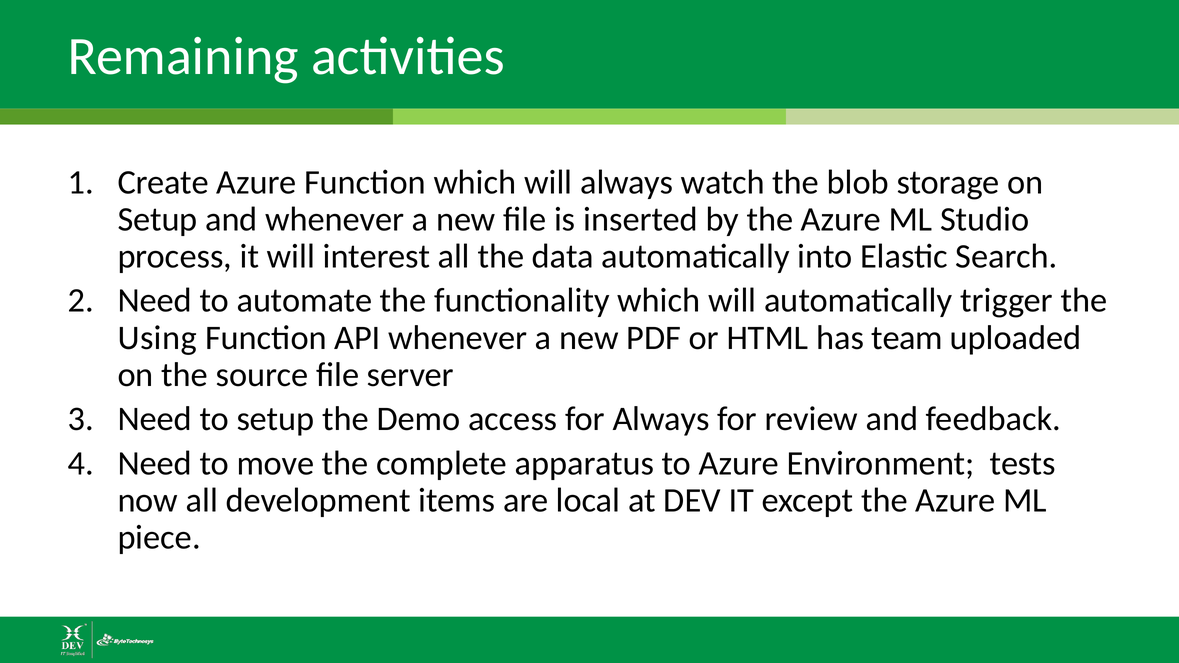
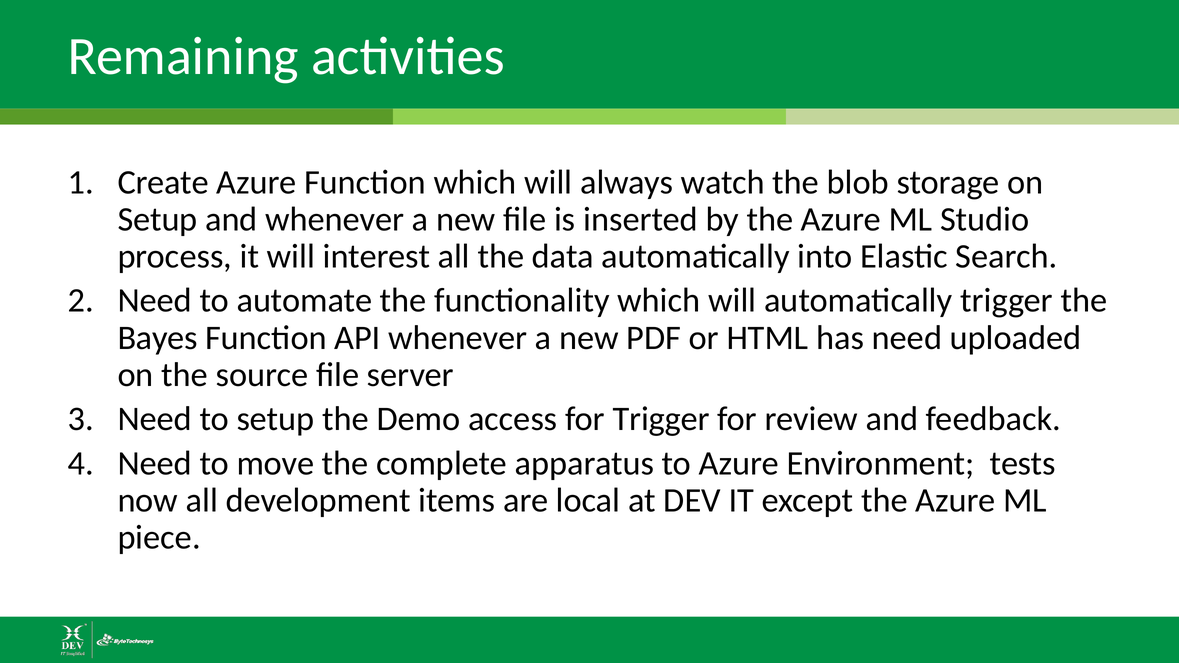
Using: Using -> Bayes
has team: team -> need
for Always: Always -> Trigger
